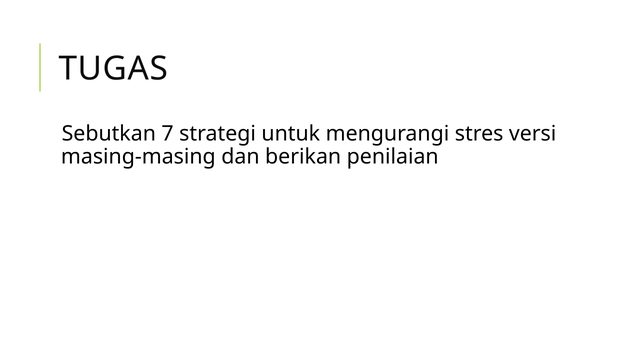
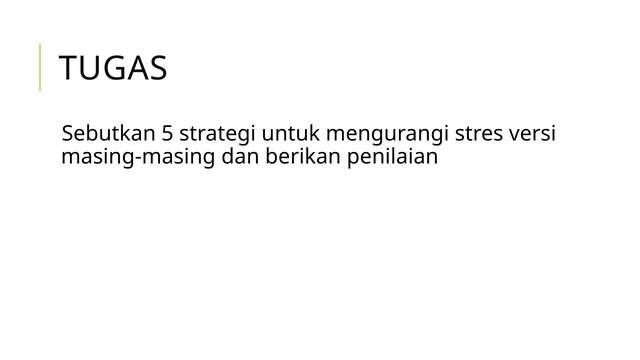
7: 7 -> 5
